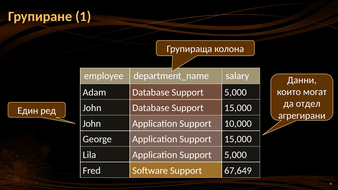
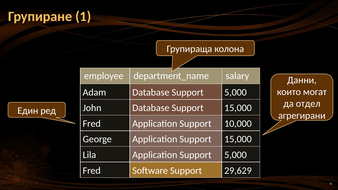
John at (92, 124): John -> Fred
67,649: 67,649 -> 29,629
